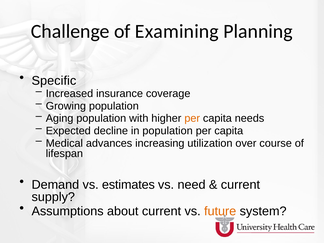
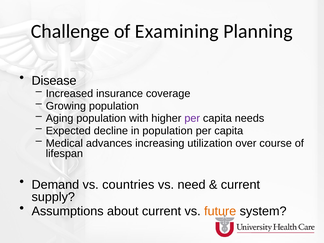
Specific: Specific -> Disease
per at (192, 118) colour: orange -> purple
estimates: estimates -> countries
